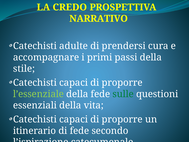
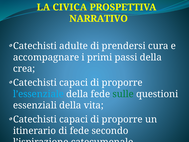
CREDO: CREDO -> CIVICA
stile: stile -> crea
l’essenziale colour: light green -> light blue
